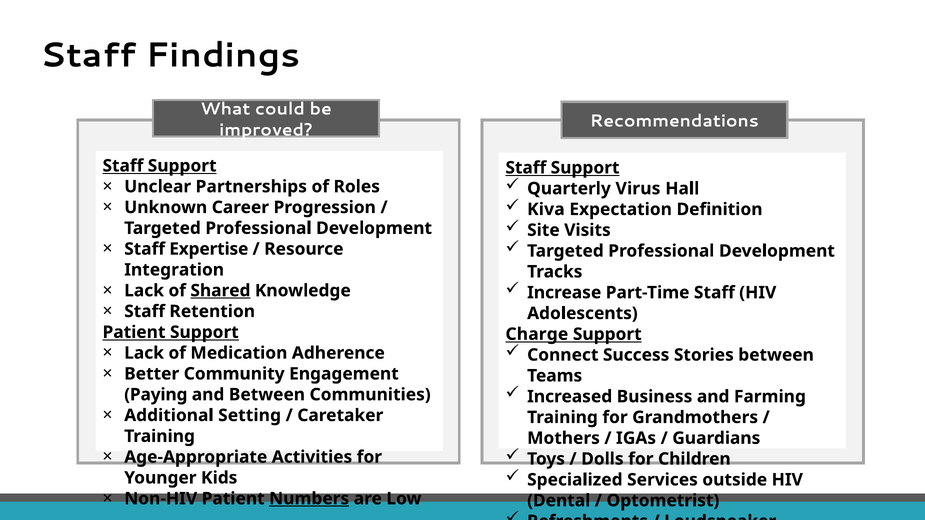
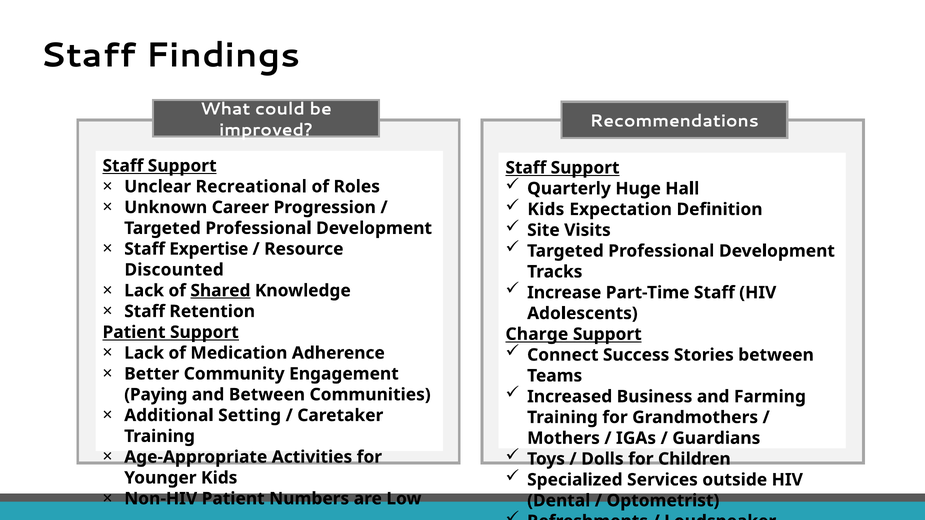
Virus: Virus -> Huge
Partnerships: Partnerships -> Recreational
Kiva at (546, 209): Kiva -> Kids
Integration: Integration -> Discounted
Numbers underline: present -> none
